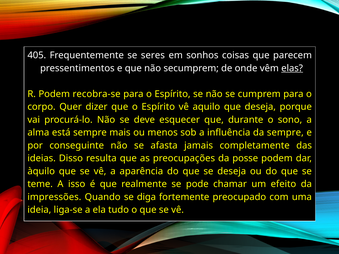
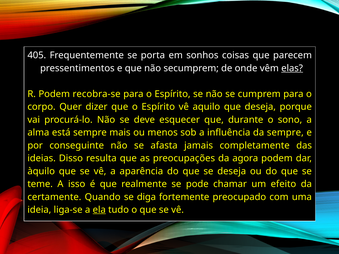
seres: seres -> porta
posse: posse -> agora
impressões: impressões -> certamente
ela underline: none -> present
